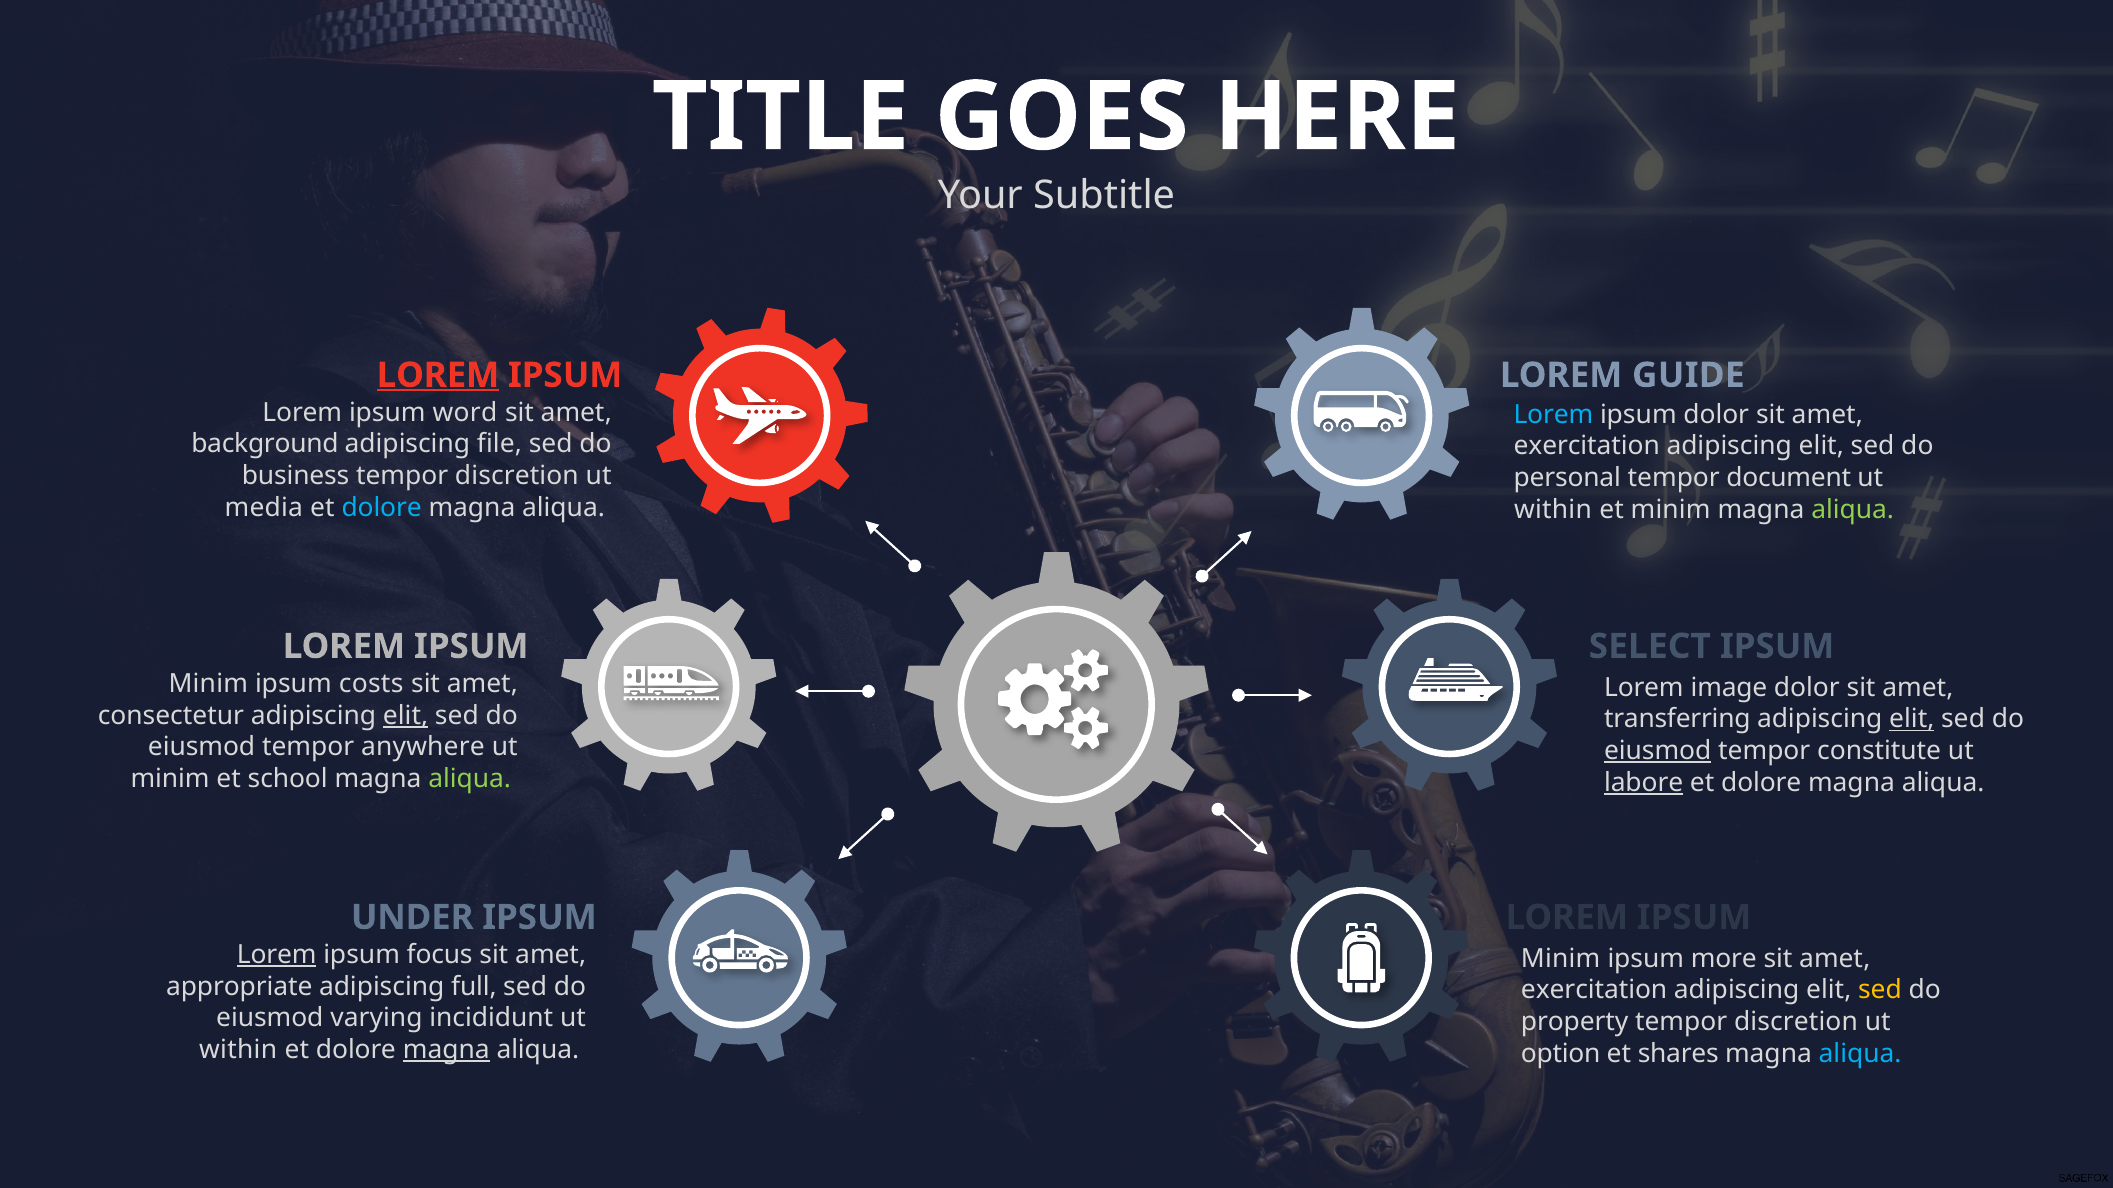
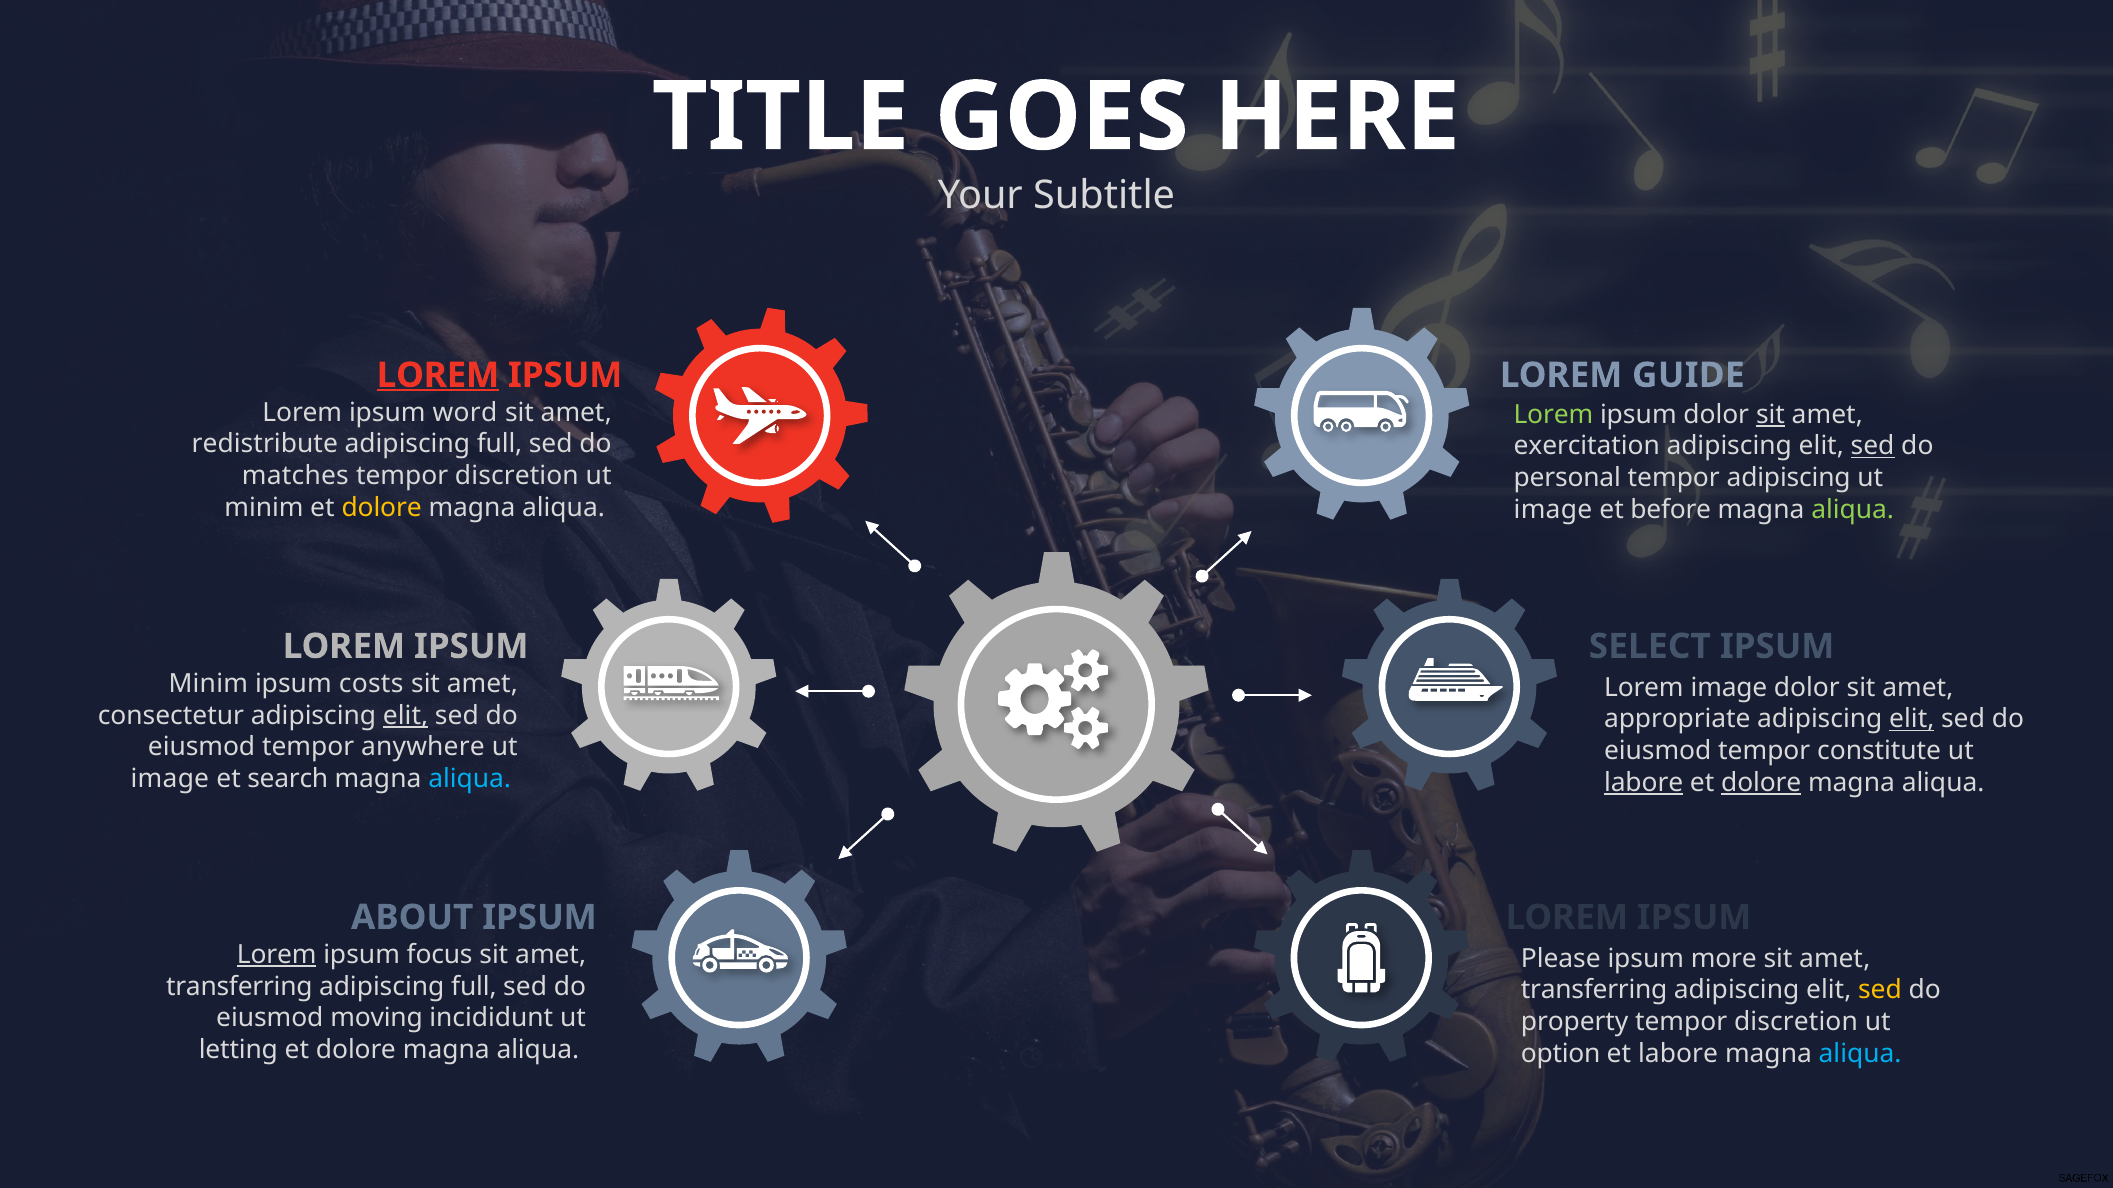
Lorem at (1553, 415) colour: light blue -> light green
sit at (1771, 415) underline: none -> present
background: background -> redistribute
file at (499, 445): file -> full
sed at (1873, 446) underline: none -> present
business: business -> matches
tempor document: document -> adipiscing
media at (264, 508): media -> minim
dolore at (382, 508) colour: light blue -> yellow
within at (1553, 510): within -> image
et minim: minim -> before
transferring: transferring -> appropriate
eiusmod at (1658, 751) underline: present -> none
minim at (170, 779): minim -> image
school: school -> search
aliqua at (470, 779) colour: light green -> light blue
dolore at (1761, 783) underline: none -> present
UNDER: UNDER -> ABOUT
Minim at (1561, 959): Minim -> Please
appropriate at (239, 987): appropriate -> transferring
exercitation at (1594, 991): exercitation -> transferring
varying: varying -> moving
within at (238, 1050): within -> letting
magna at (446, 1050) underline: present -> none
et shares: shares -> labore
